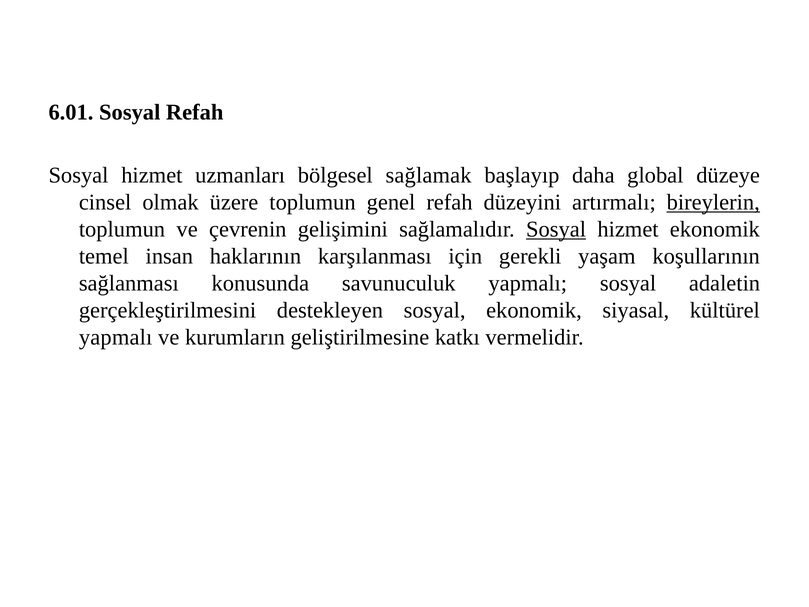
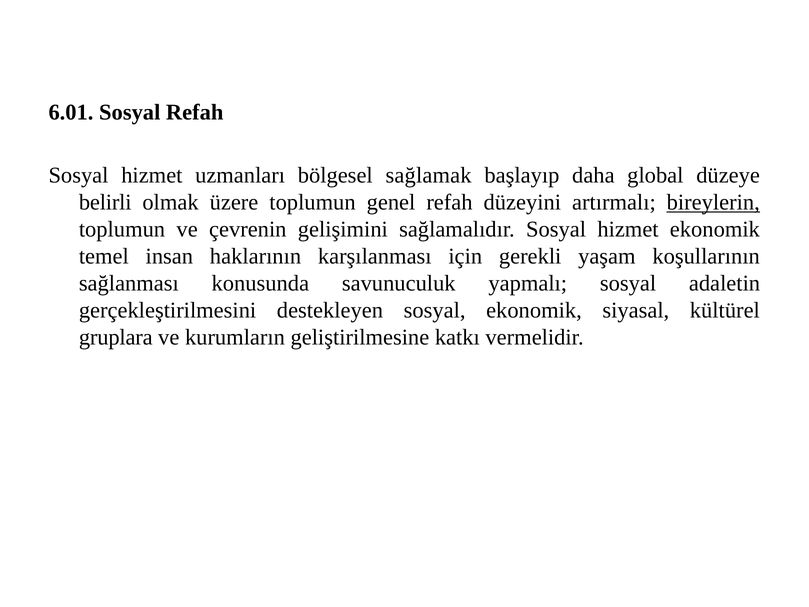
cinsel: cinsel -> belirli
Sosyal at (556, 229) underline: present -> none
yapmalı at (116, 337): yapmalı -> gruplara
